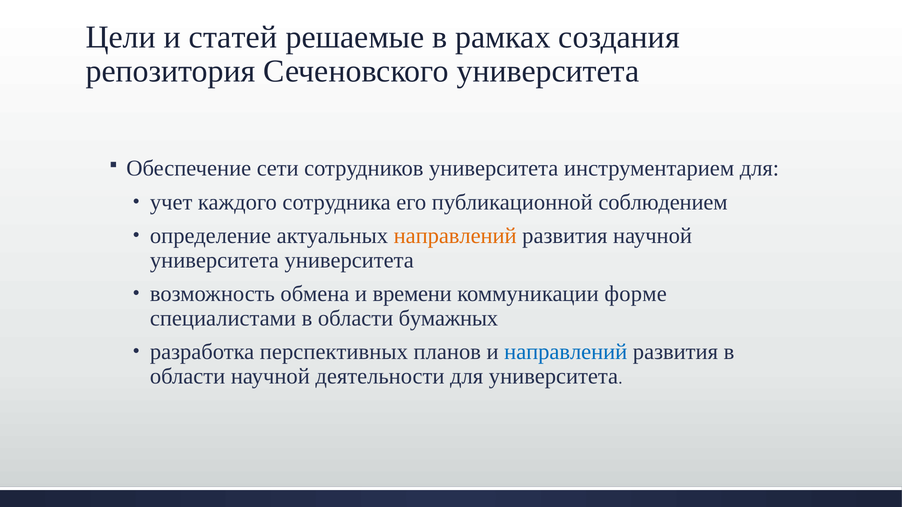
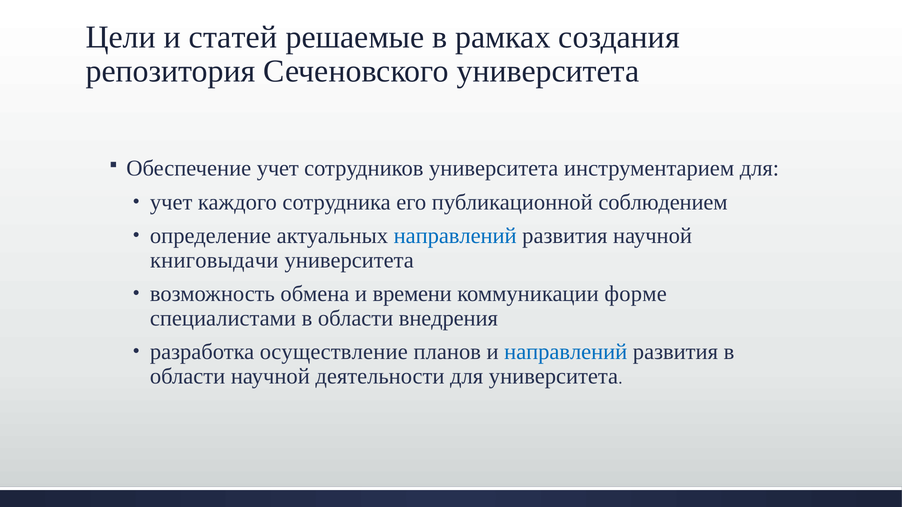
Обеспечение сети: сети -> учет
направлений at (455, 236) colour: orange -> blue
университета at (214, 260): университета -> книговыдачи
бумажных: бумажных -> внедрения
перспективных: перспективных -> осуществление
